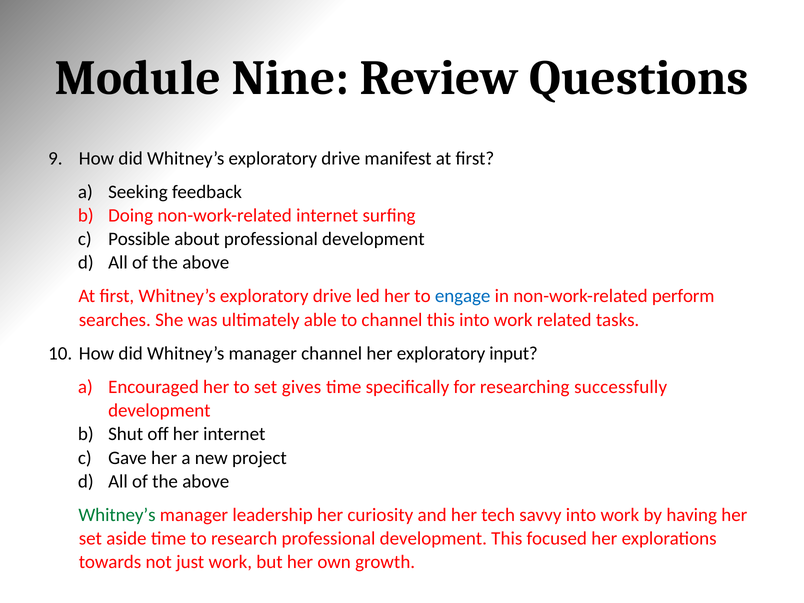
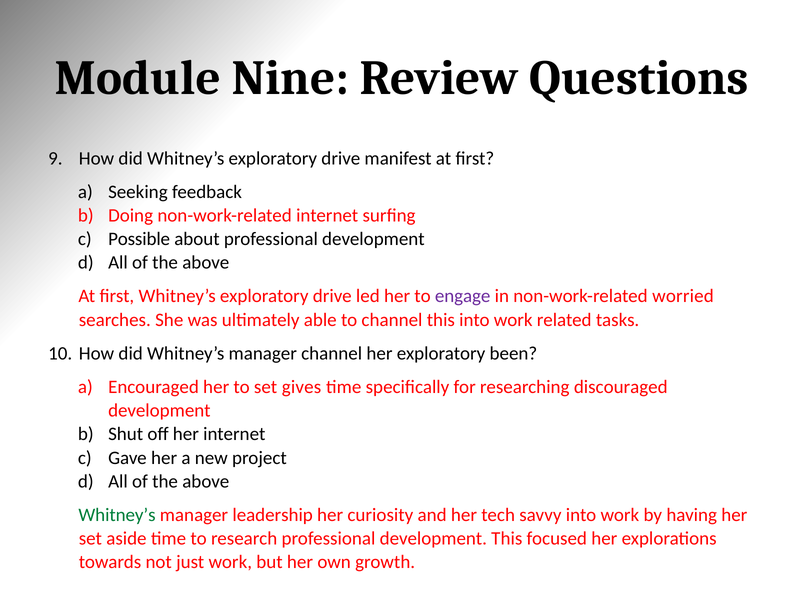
engage colour: blue -> purple
perform: perform -> worried
input: input -> been
successfully: successfully -> discouraged
